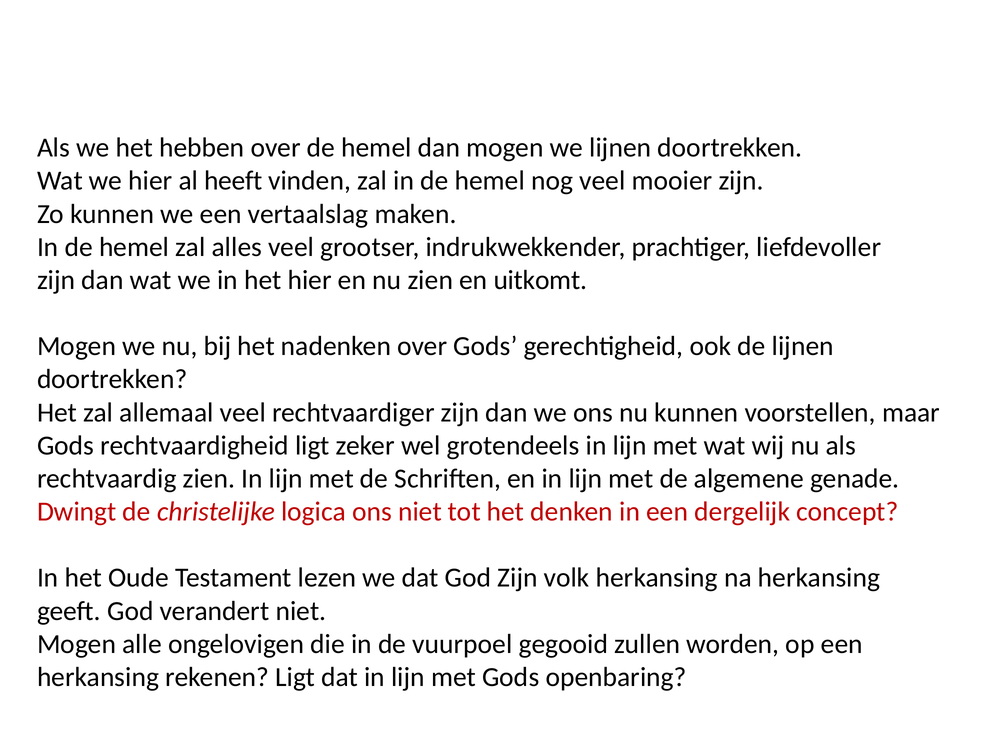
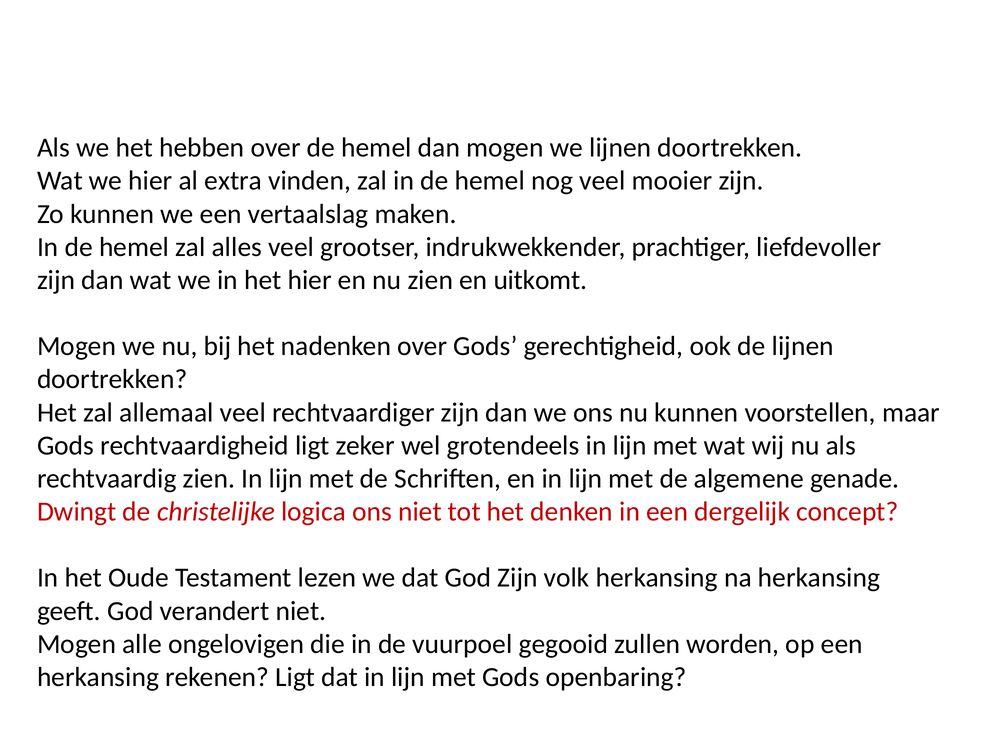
heeft: heeft -> extra
